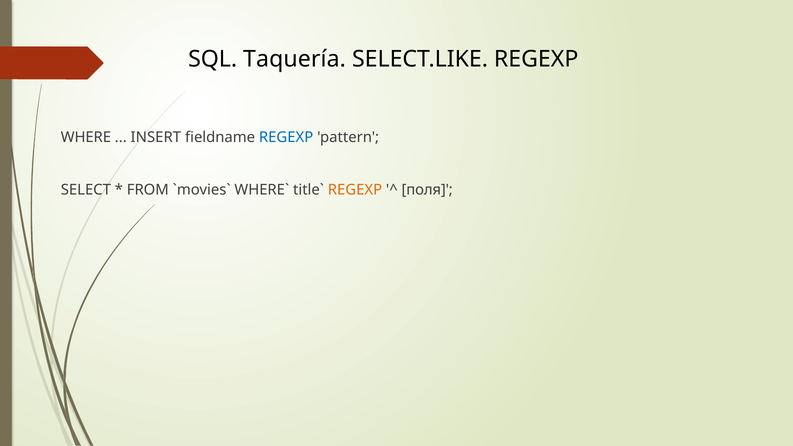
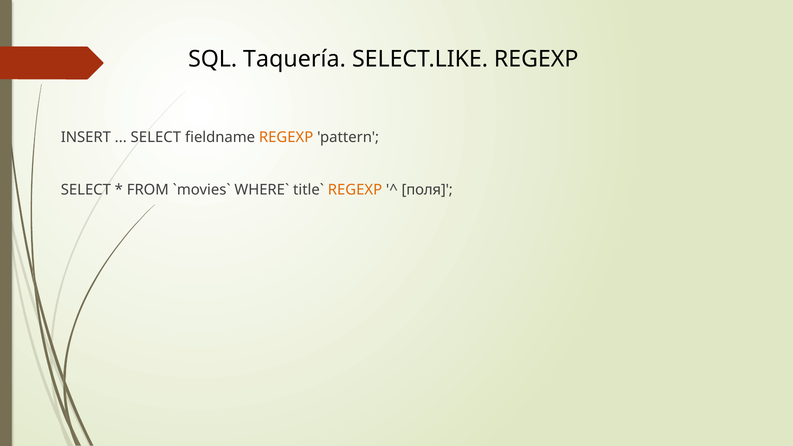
WHERE: WHERE -> INSERT
INSERT at (156, 137): INSERT -> SELECT
REGEXP at (286, 137) colour: blue -> orange
